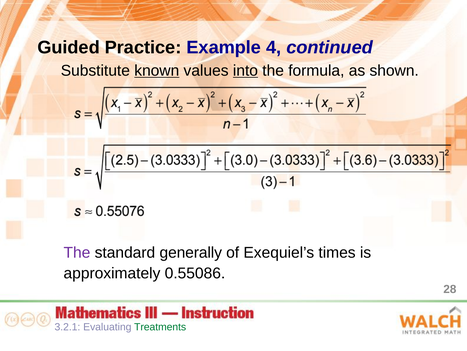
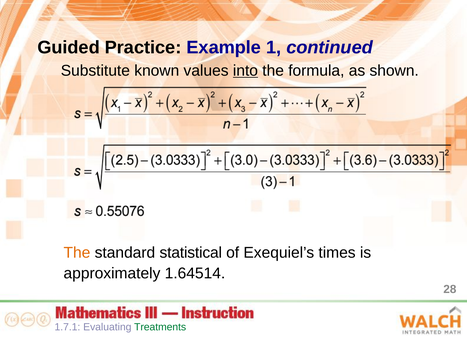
4: 4 -> 1
known underline: present -> none
The at (77, 252) colour: purple -> orange
generally: generally -> statistical
0.55086: 0.55086 -> 1.64514
3.2.1: 3.2.1 -> 1.7.1
